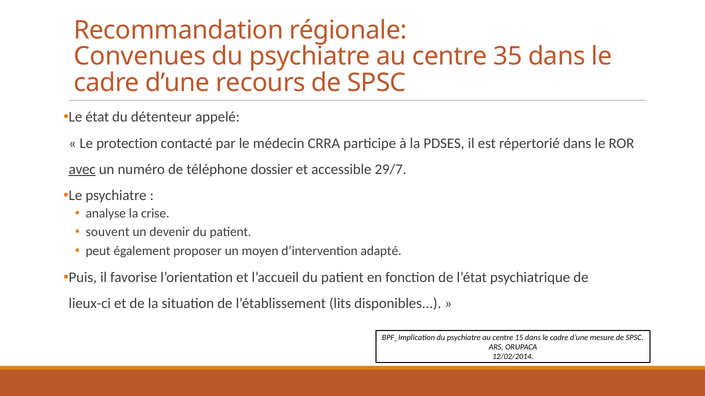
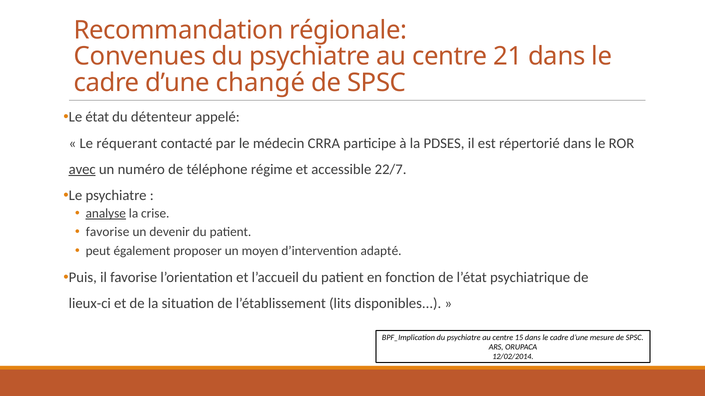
35: 35 -> 21
recours: recours -> changé
protection: protection -> réquerant
dossier: dossier -> régime
29/7: 29/7 -> 22/7
analyse underline: none -> present
souvent at (108, 232): souvent -> favorise
